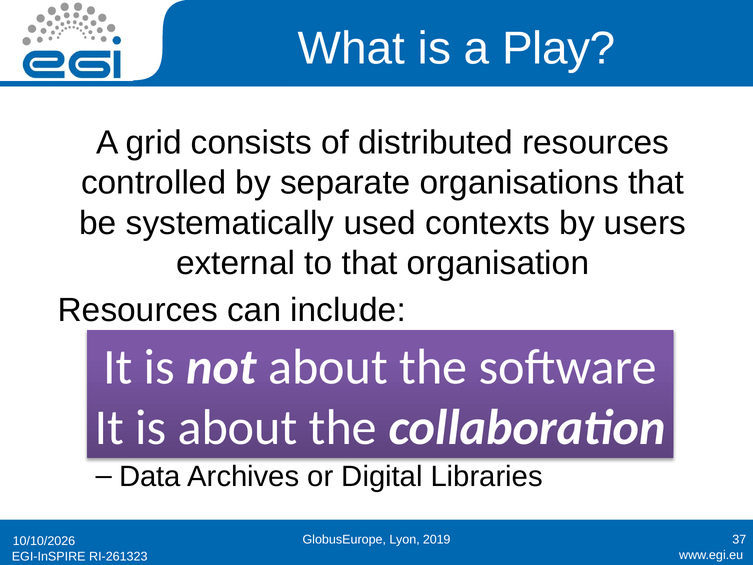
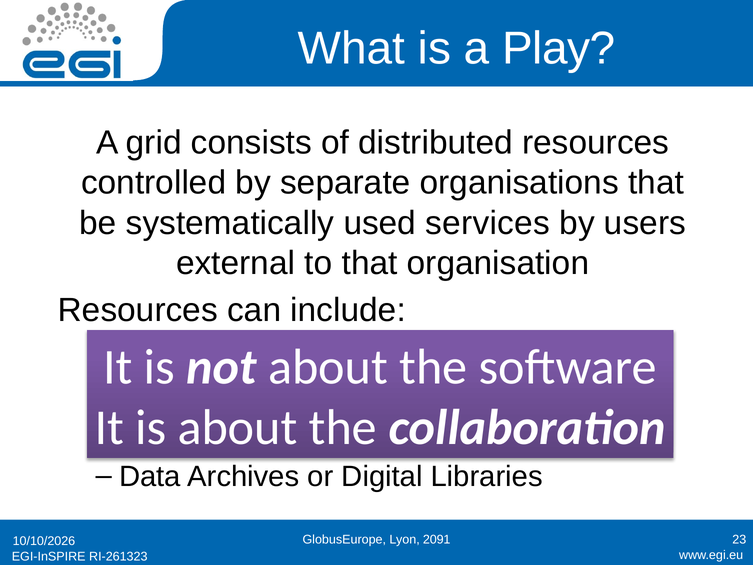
contexts: contexts -> services
2019: 2019 -> 2091
37: 37 -> 23
